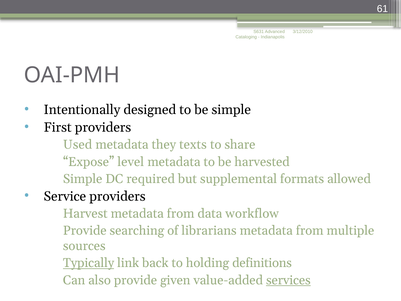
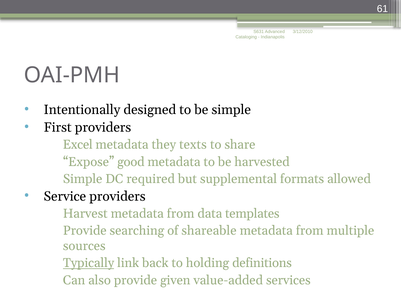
Used: Used -> Excel
level: level -> good
workflow: workflow -> templates
librarians: librarians -> shareable
services underline: present -> none
